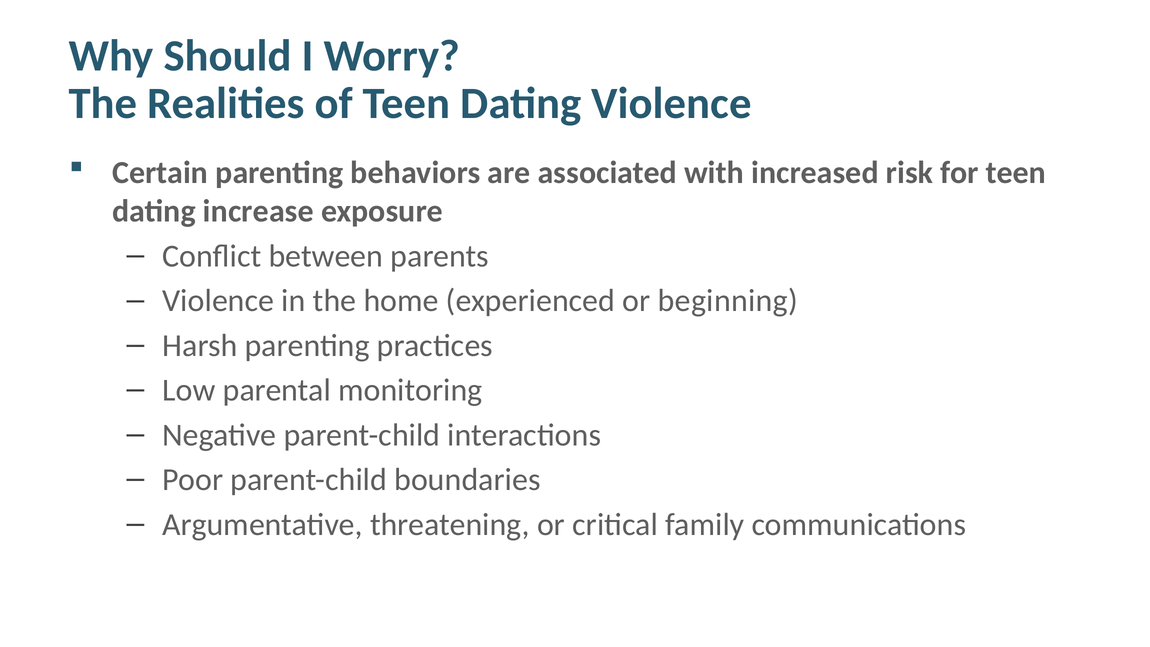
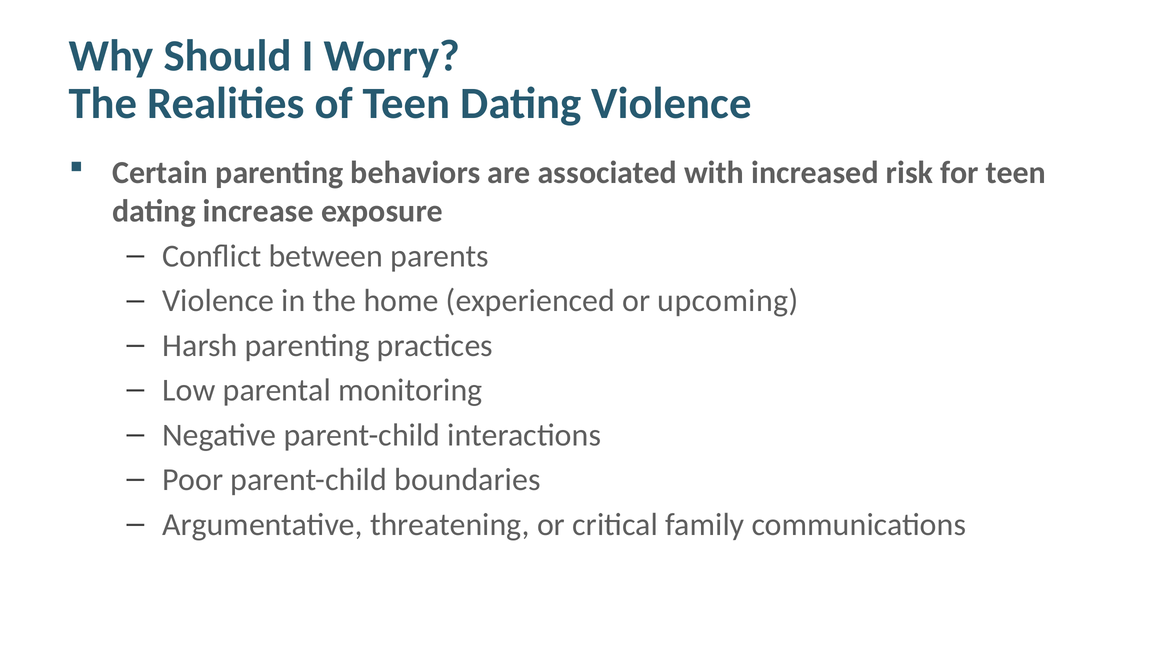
beginning: beginning -> upcoming
